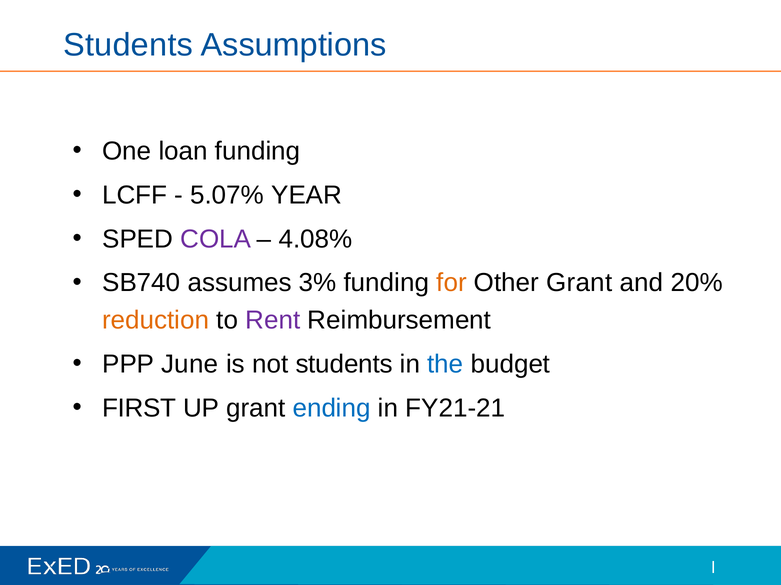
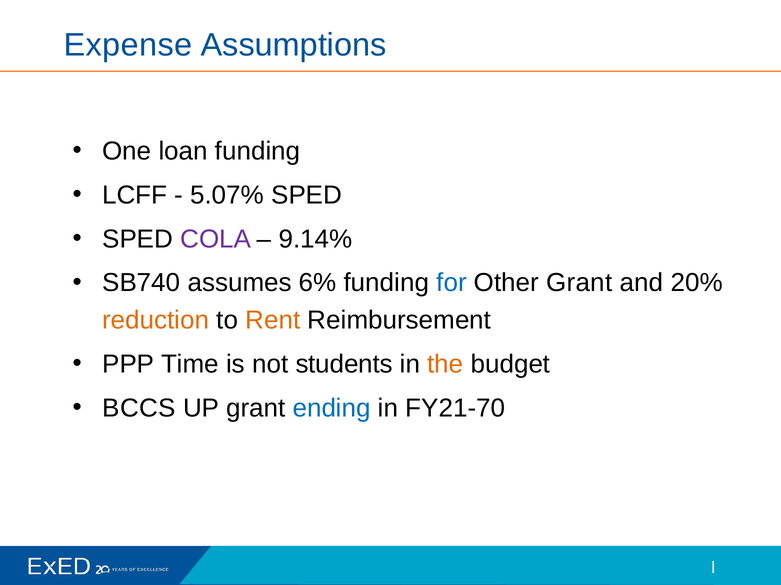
Students at (128, 45): Students -> Expense
5.07% YEAR: YEAR -> SPED
4.08%: 4.08% -> 9.14%
3%: 3% -> 6%
for colour: orange -> blue
Rent colour: purple -> orange
June: June -> Time
the colour: blue -> orange
FIRST: FIRST -> BCCS
FY21-21: FY21-21 -> FY21-70
